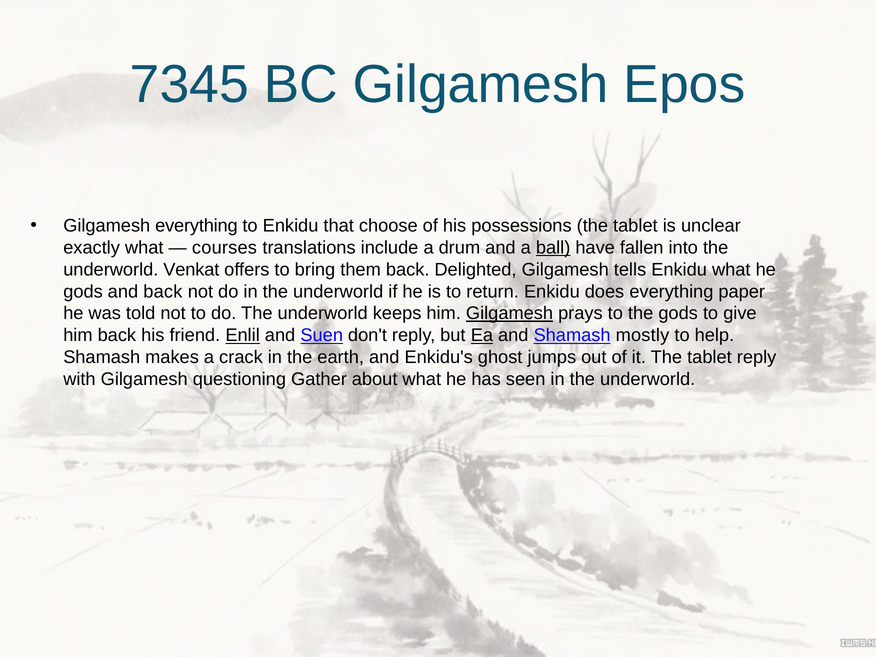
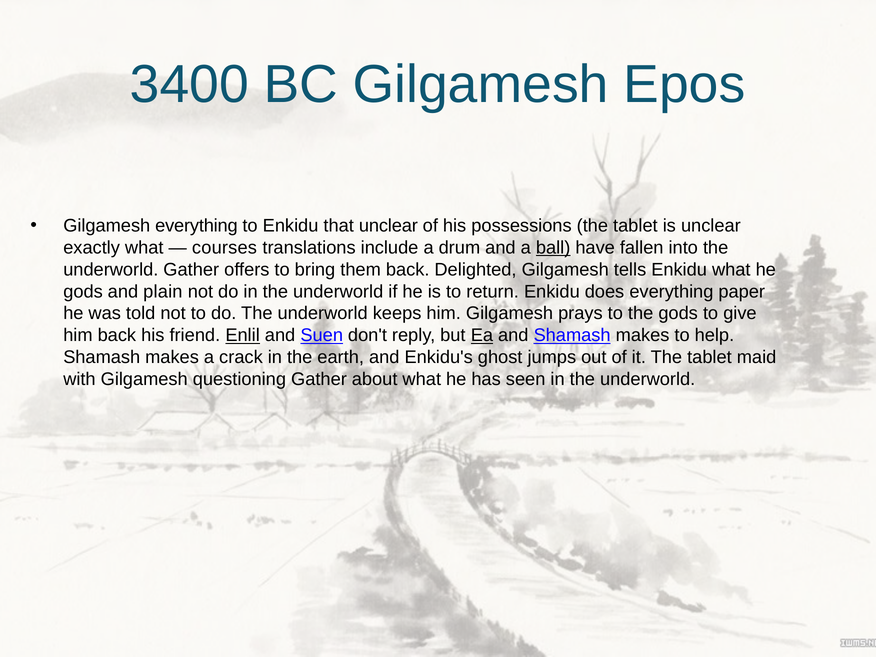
7345: 7345 -> 3400
that choose: choose -> unclear
underworld Venkat: Venkat -> Gather
and back: back -> plain
Gilgamesh at (510, 313) underline: present -> none
and Shamash mostly: mostly -> makes
tablet reply: reply -> maid
